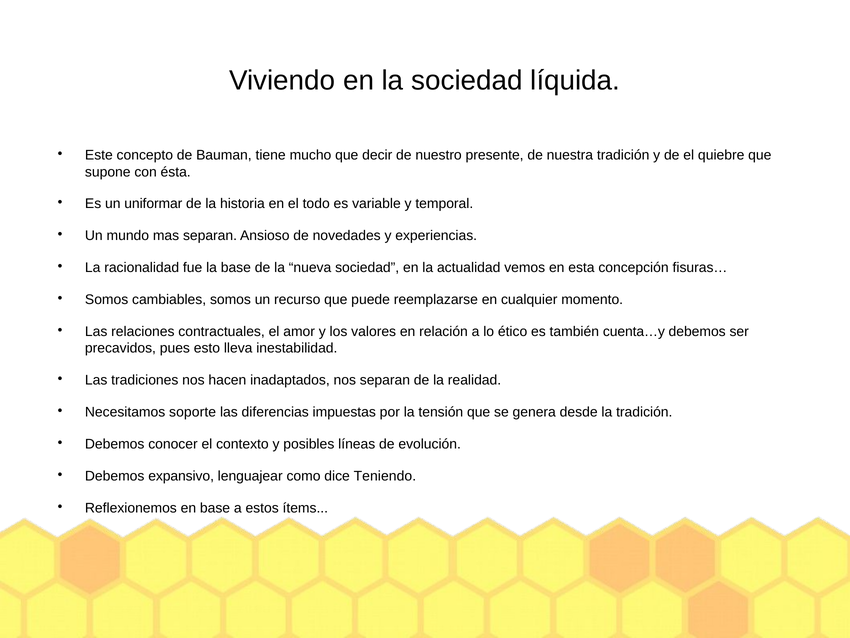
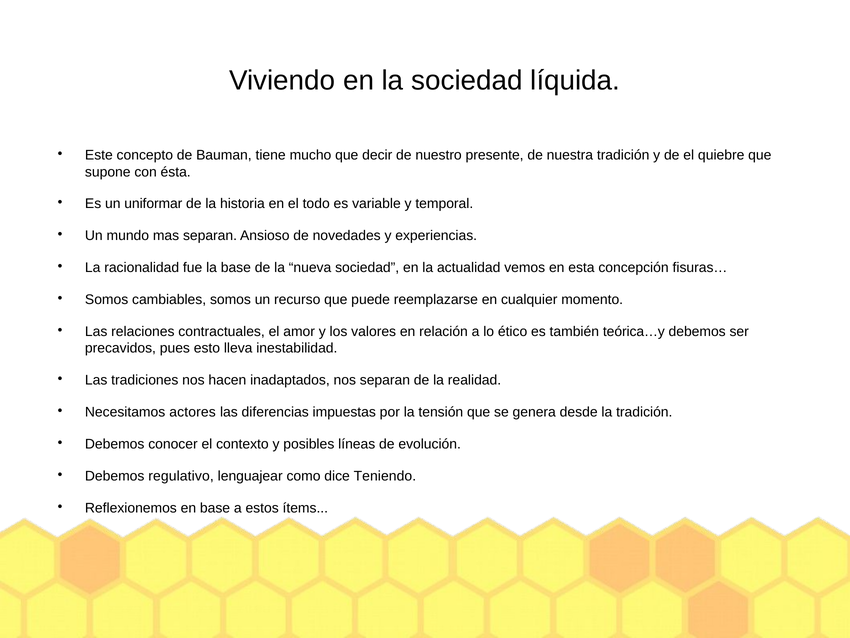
cuenta…y: cuenta…y -> teórica…y
soporte: soporte -> actores
expansivo: expansivo -> regulativo
